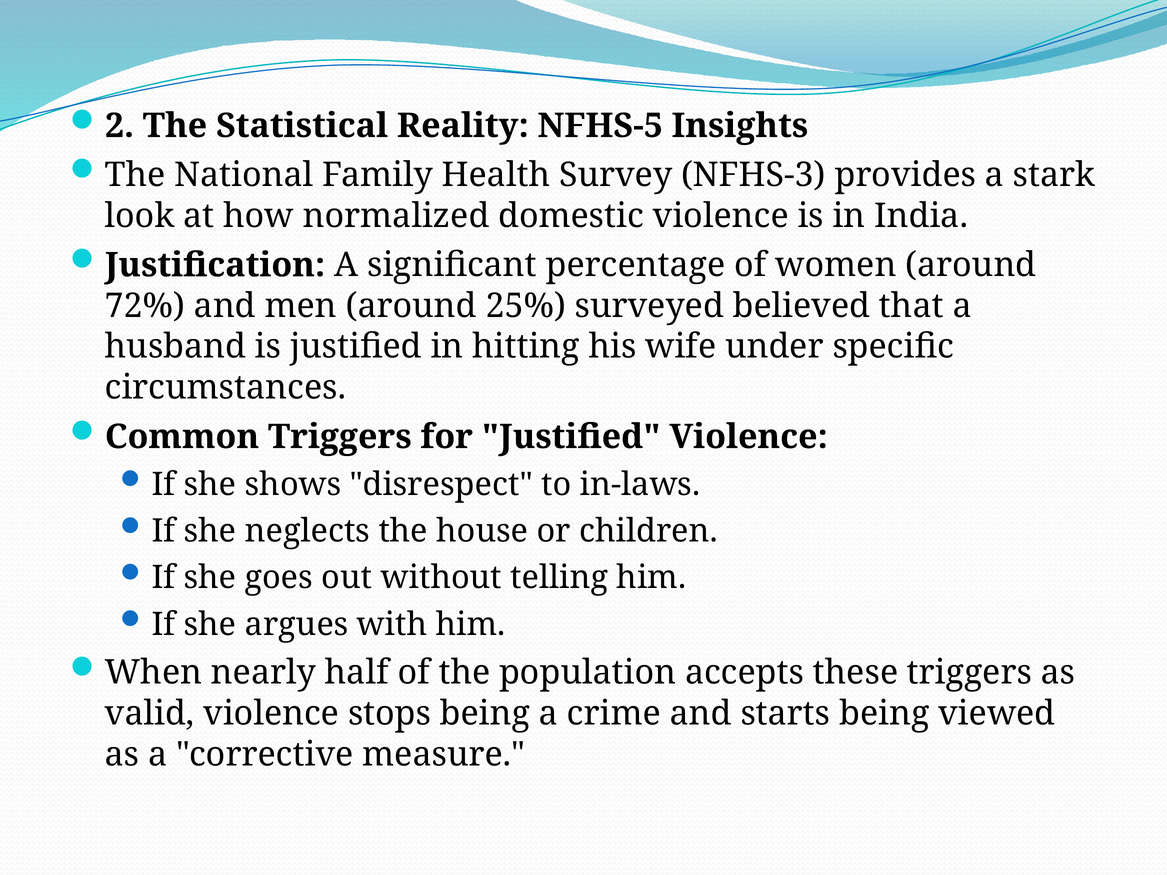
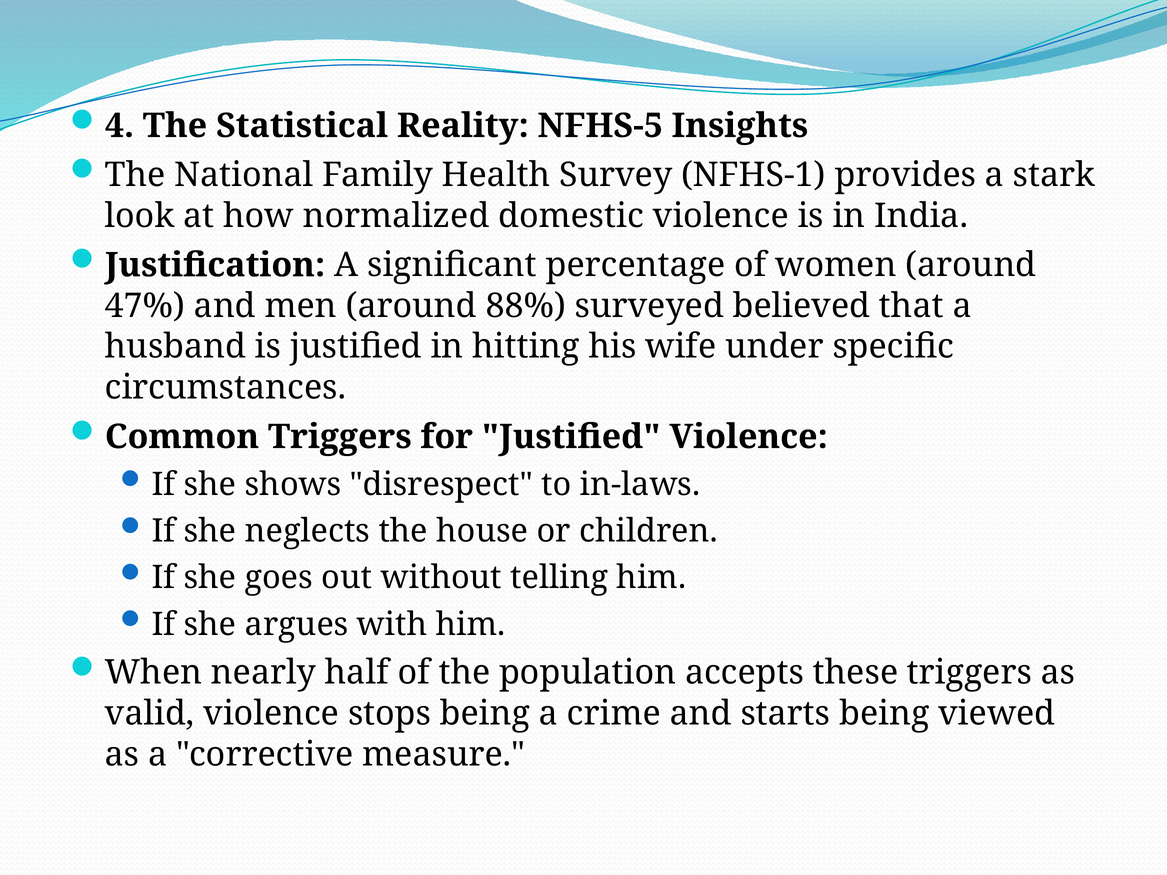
2: 2 -> 4
NFHS-3: NFHS-3 -> NFHS-1
72%: 72% -> 47%
25%: 25% -> 88%
